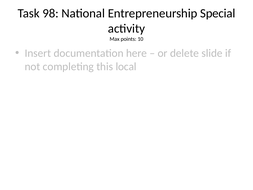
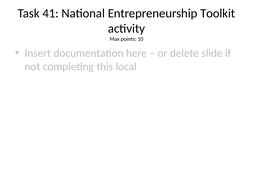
98: 98 -> 41
Special: Special -> Toolkit
